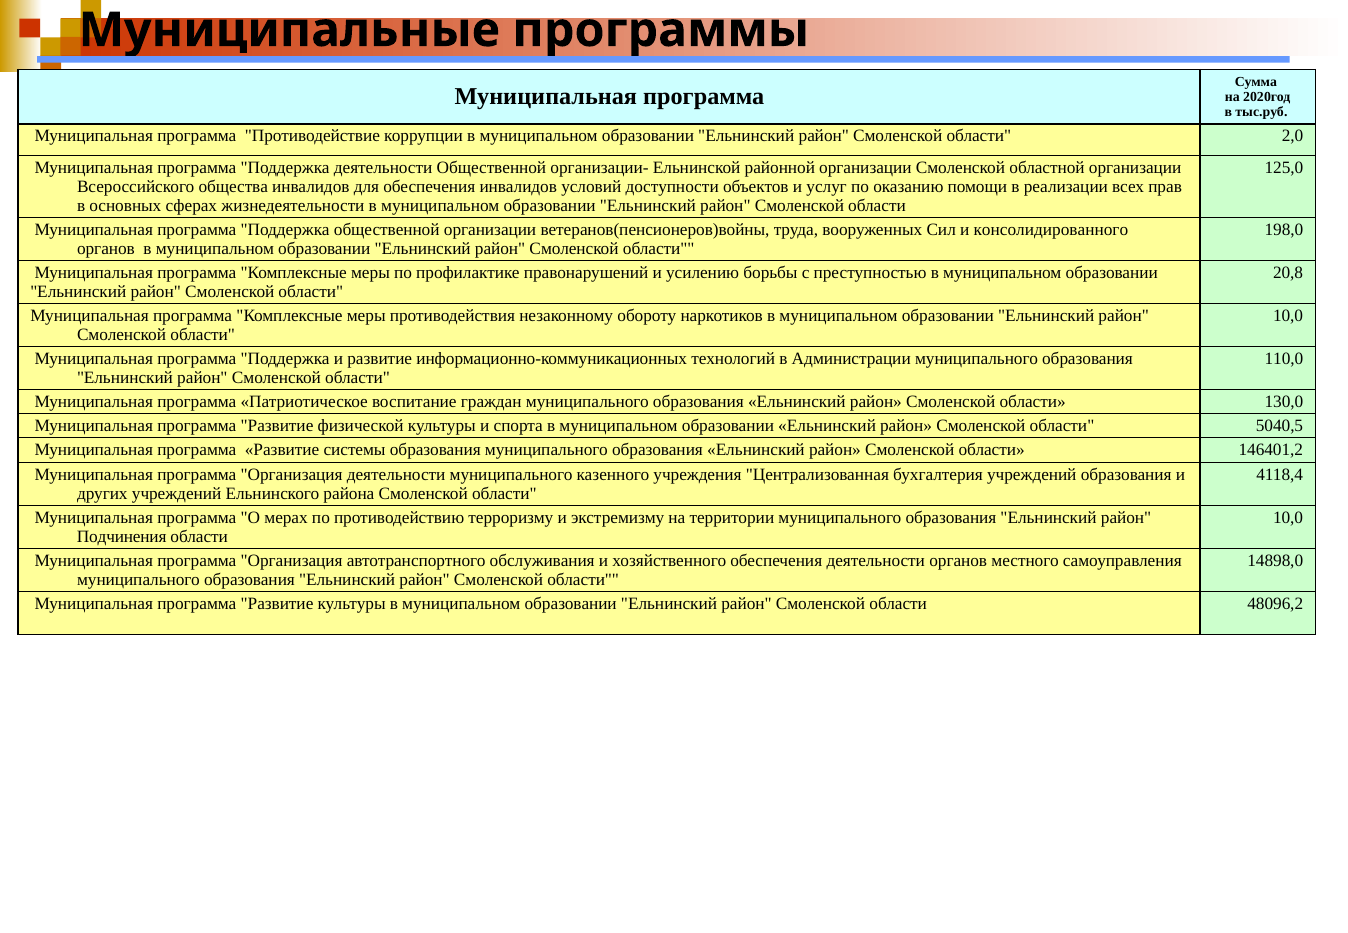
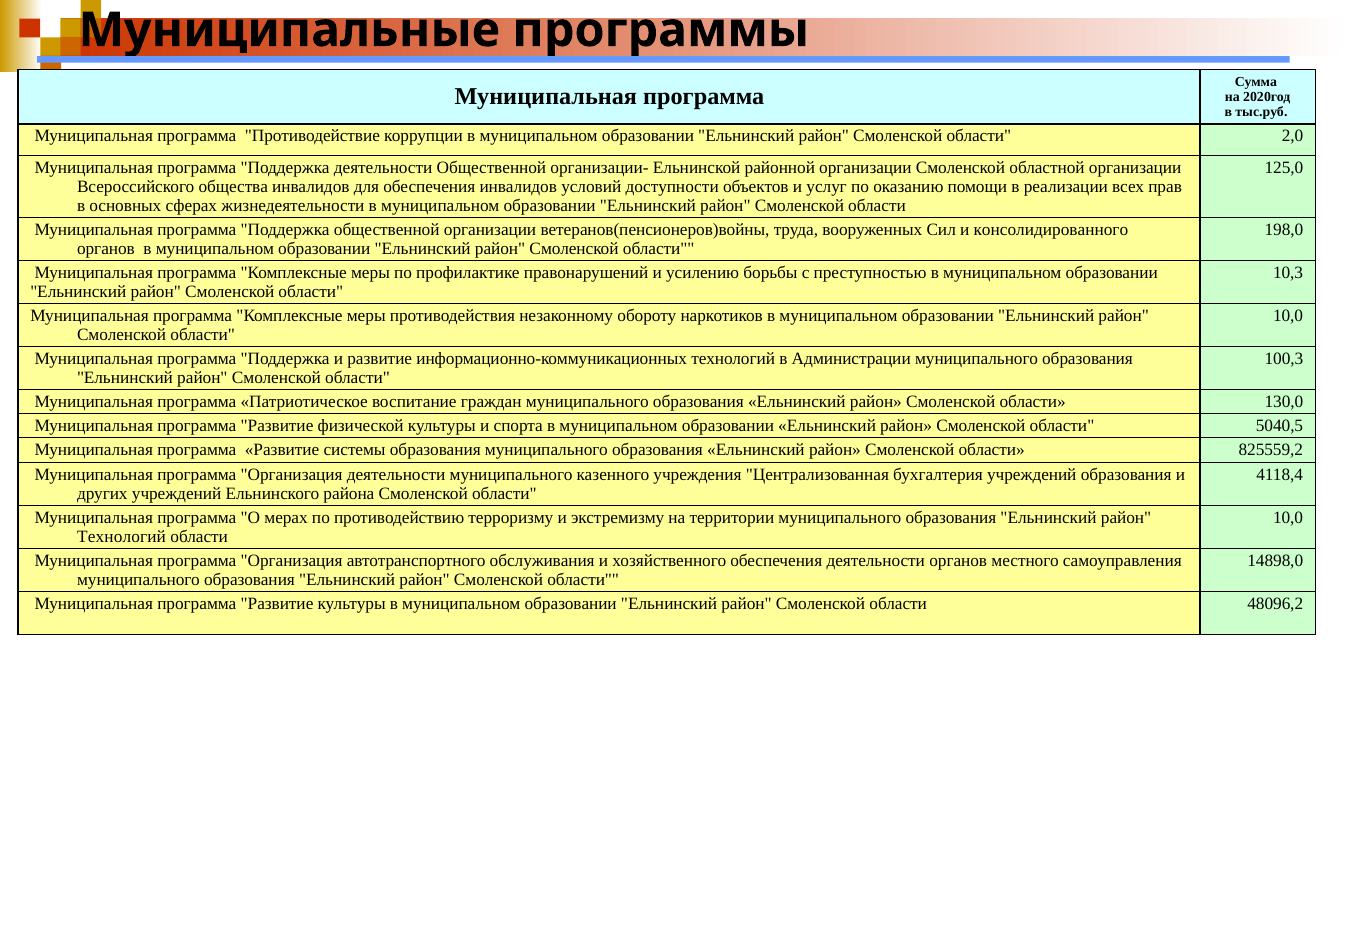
20,8: 20,8 -> 10,3
110,0: 110,0 -> 100,3
146401,2: 146401,2 -> 825559,2
Подчинения at (122, 537): Подчинения -> Технологий
